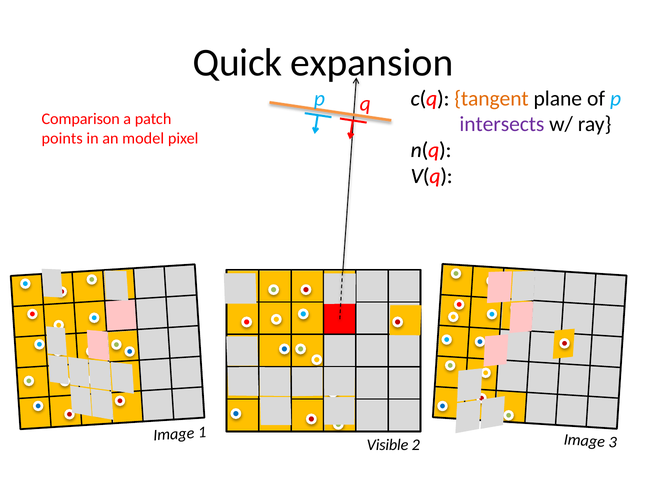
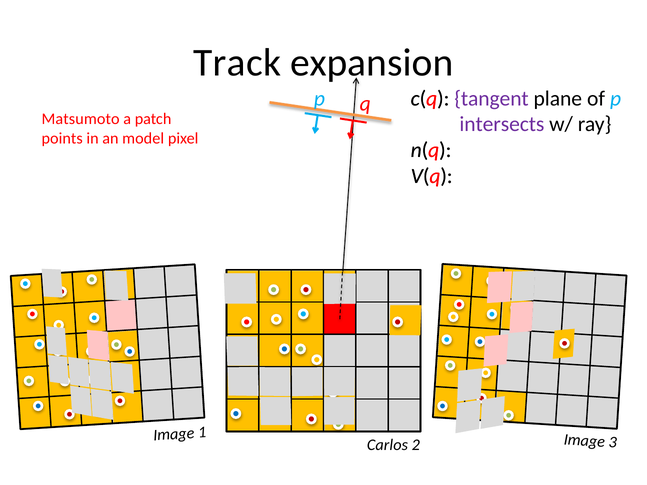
Quick: Quick -> Track
tangent colour: orange -> purple
Comparison: Comparison -> Matsumoto
Visible: Visible -> Carlos
